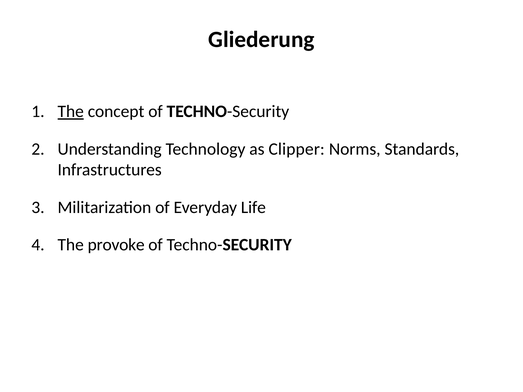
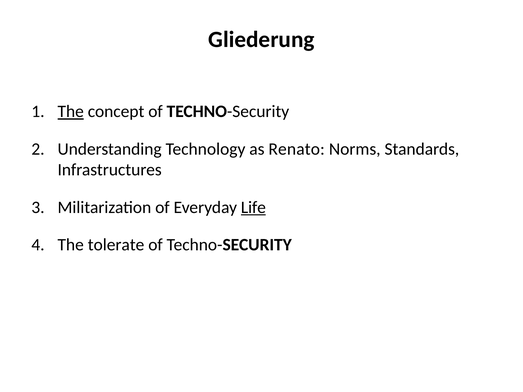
Clipper: Clipper -> Renato
Life underline: none -> present
provoke: provoke -> tolerate
